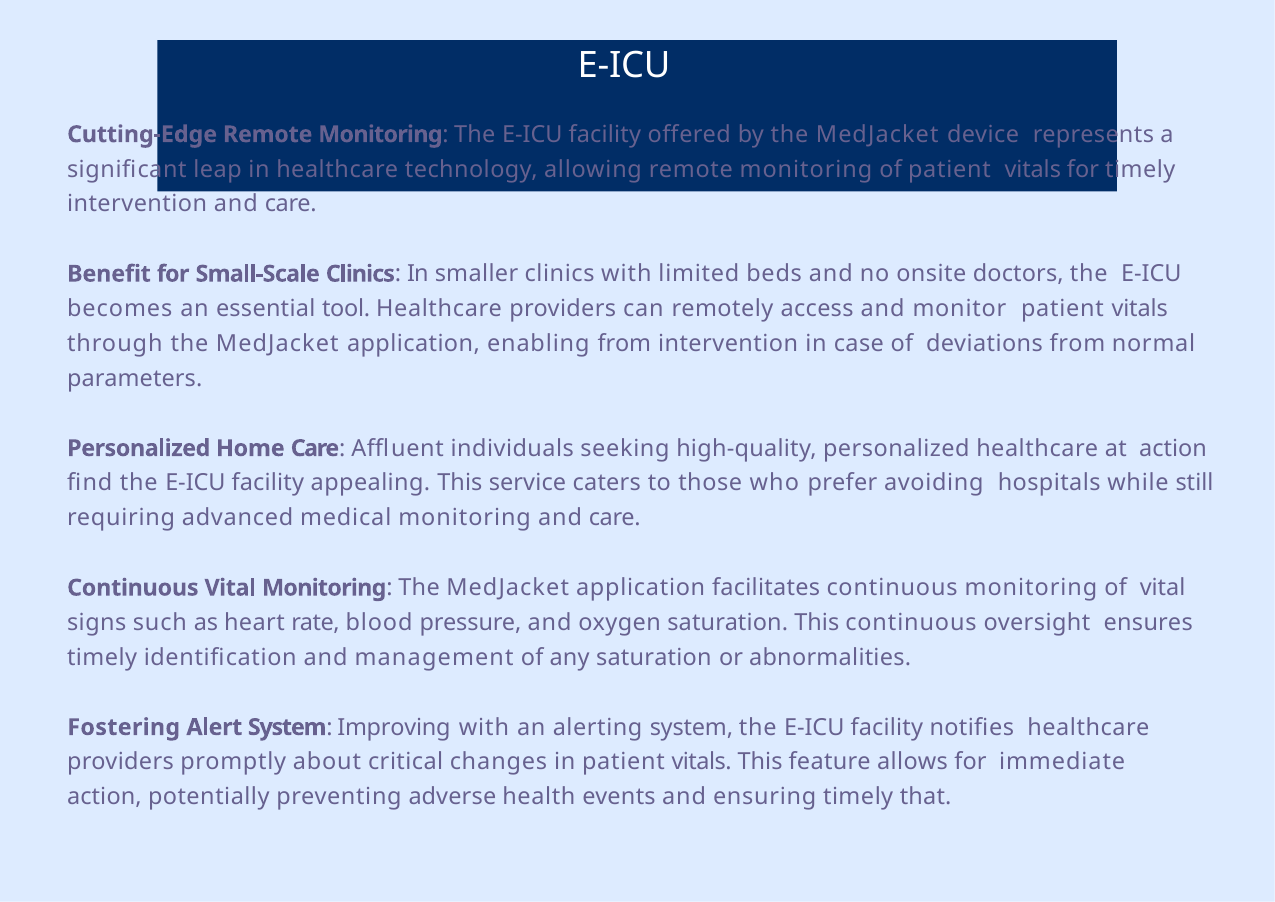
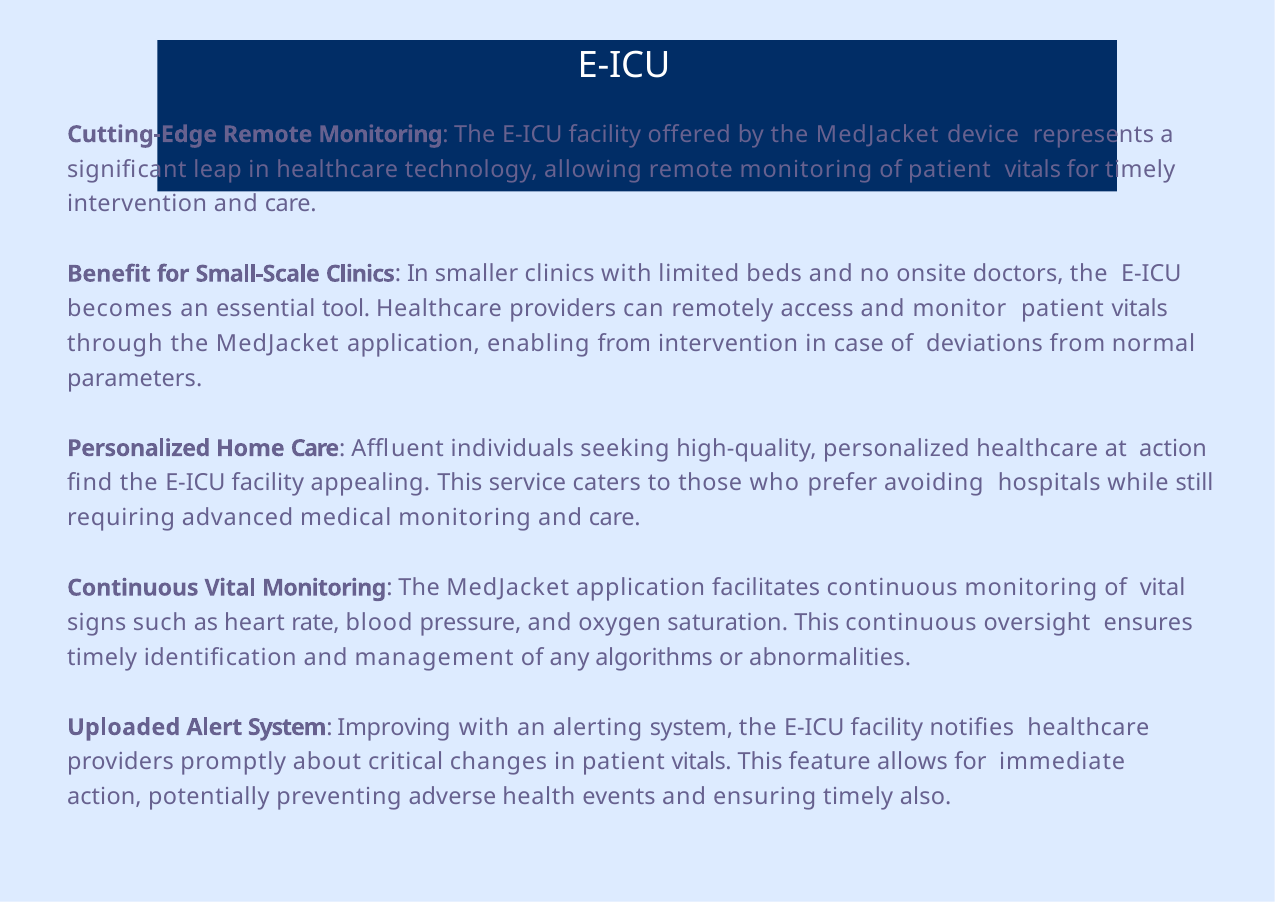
any saturation: saturation -> algorithms
Fostering: Fostering -> Uploaded
that: that -> also
